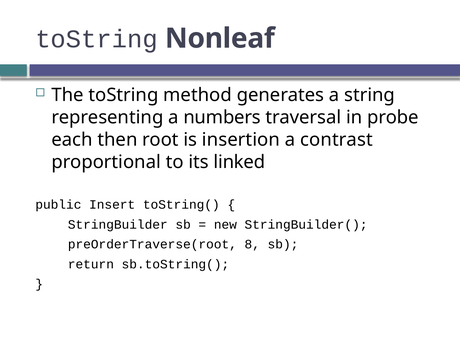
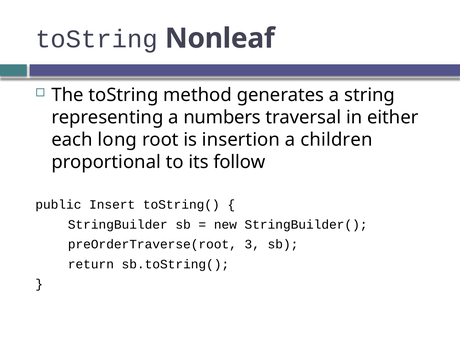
probe: probe -> either
then: then -> long
contrast: contrast -> children
linked: linked -> follow
8: 8 -> 3
